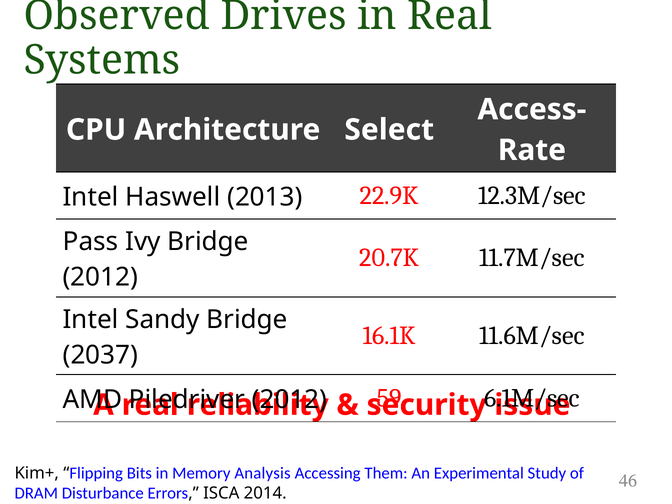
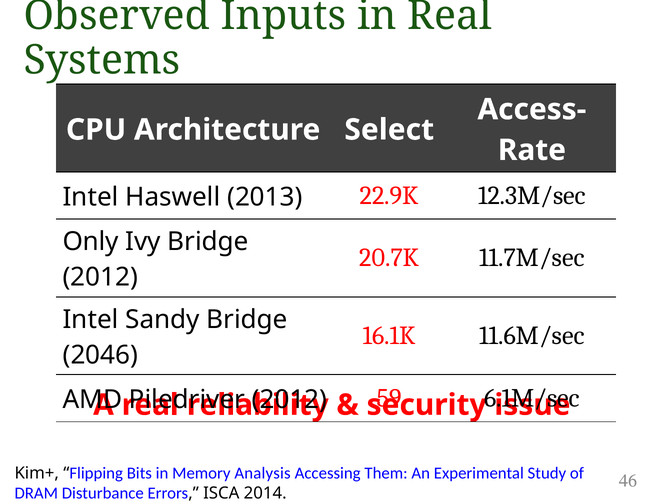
Drives: Drives -> Inputs
Pass: Pass -> Only
2037: 2037 -> 2046
